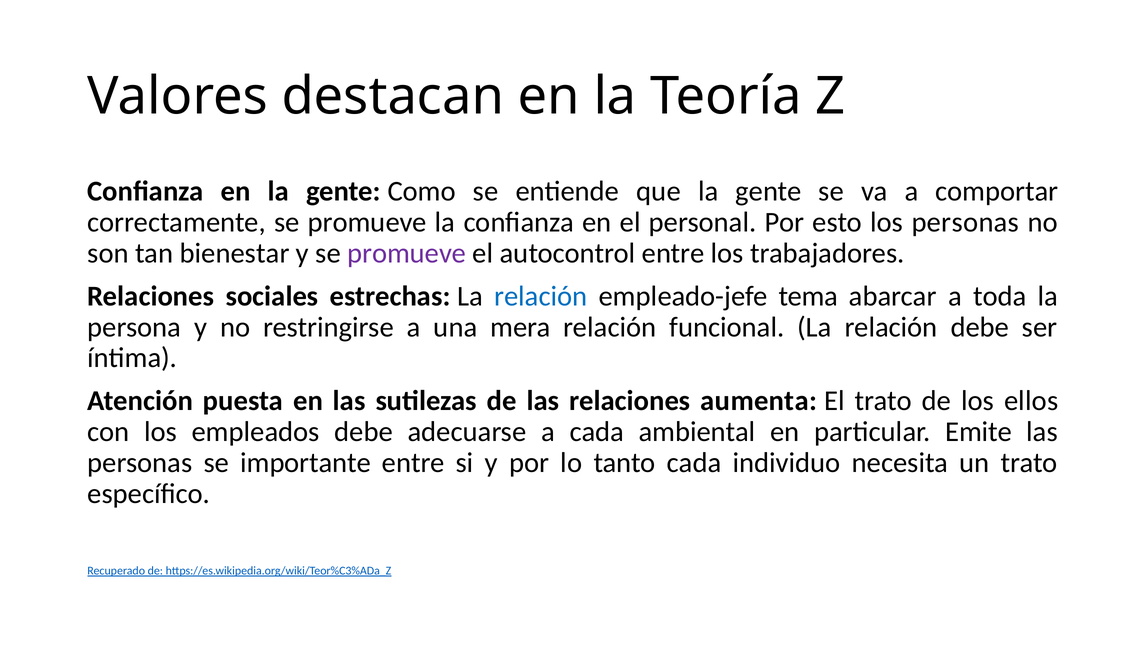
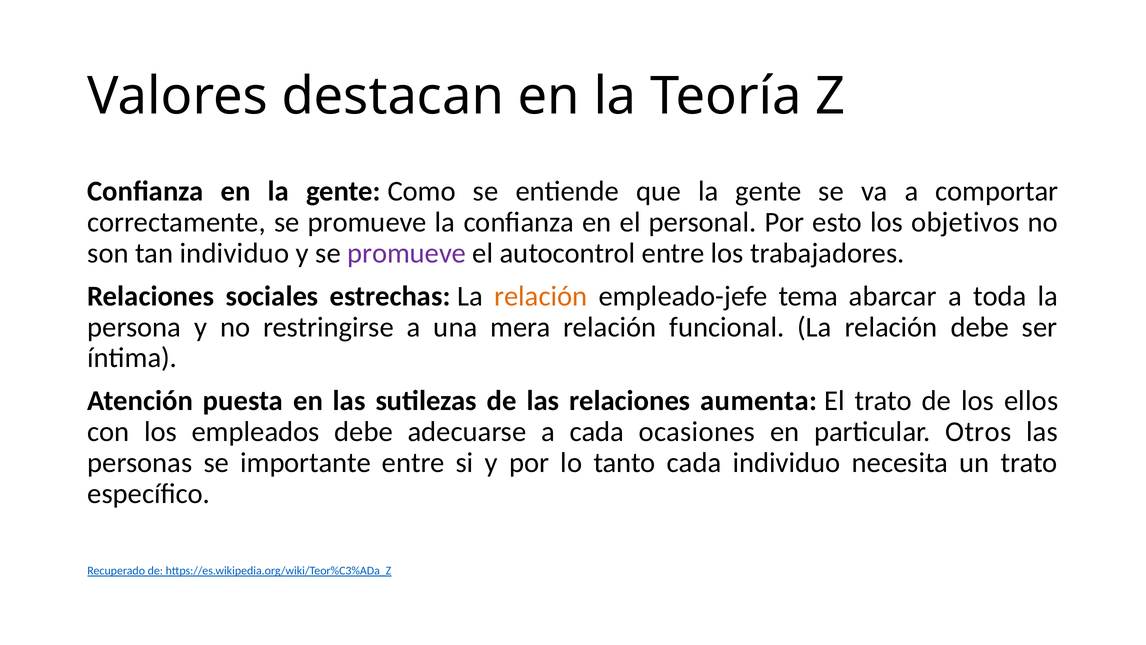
los personas: personas -> objetivos
tan bienestar: bienestar -> individuo
relación at (541, 296) colour: blue -> orange
ambiental: ambiental -> ocasiones
Emite: Emite -> Otros
